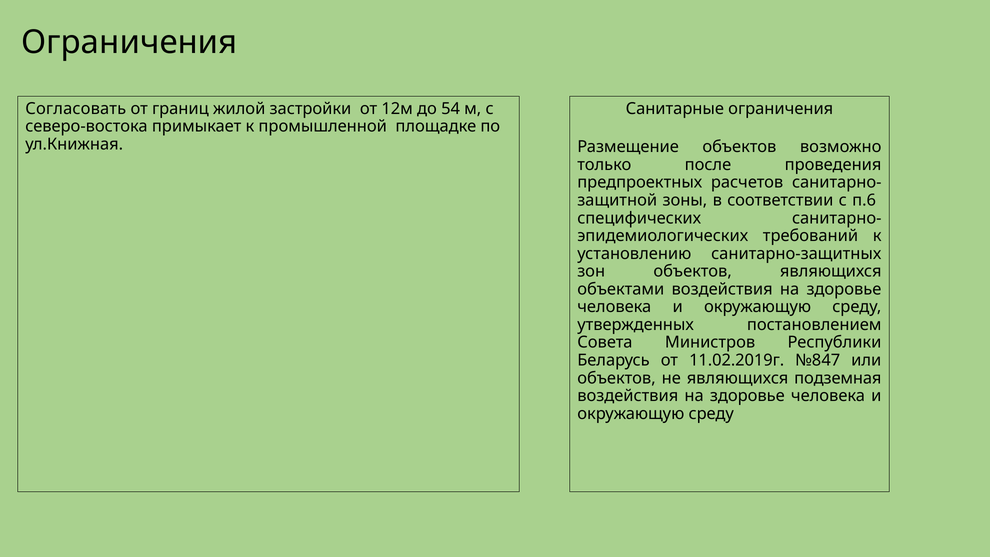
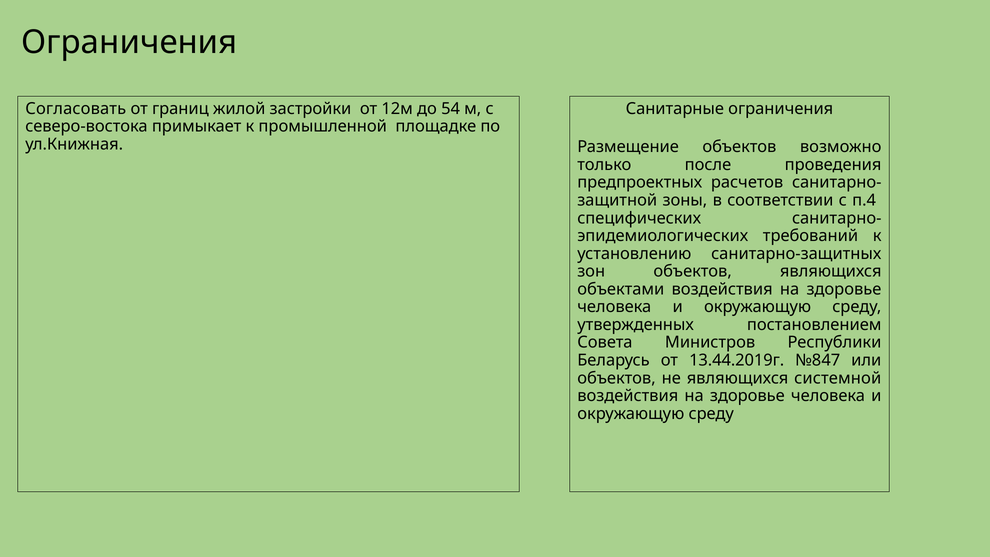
п.6: п.6 -> п.4
11.02.2019г: 11.02.2019г -> 13.44.2019г
подземная: подземная -> системной
